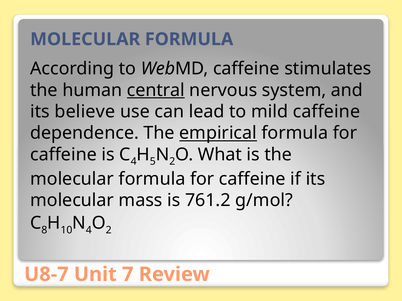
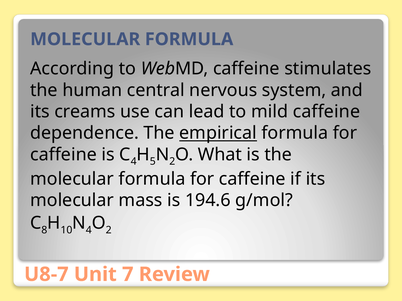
central underline: present -> none
believe: believe -> creams
761.2: 761.2 -> 194.6
